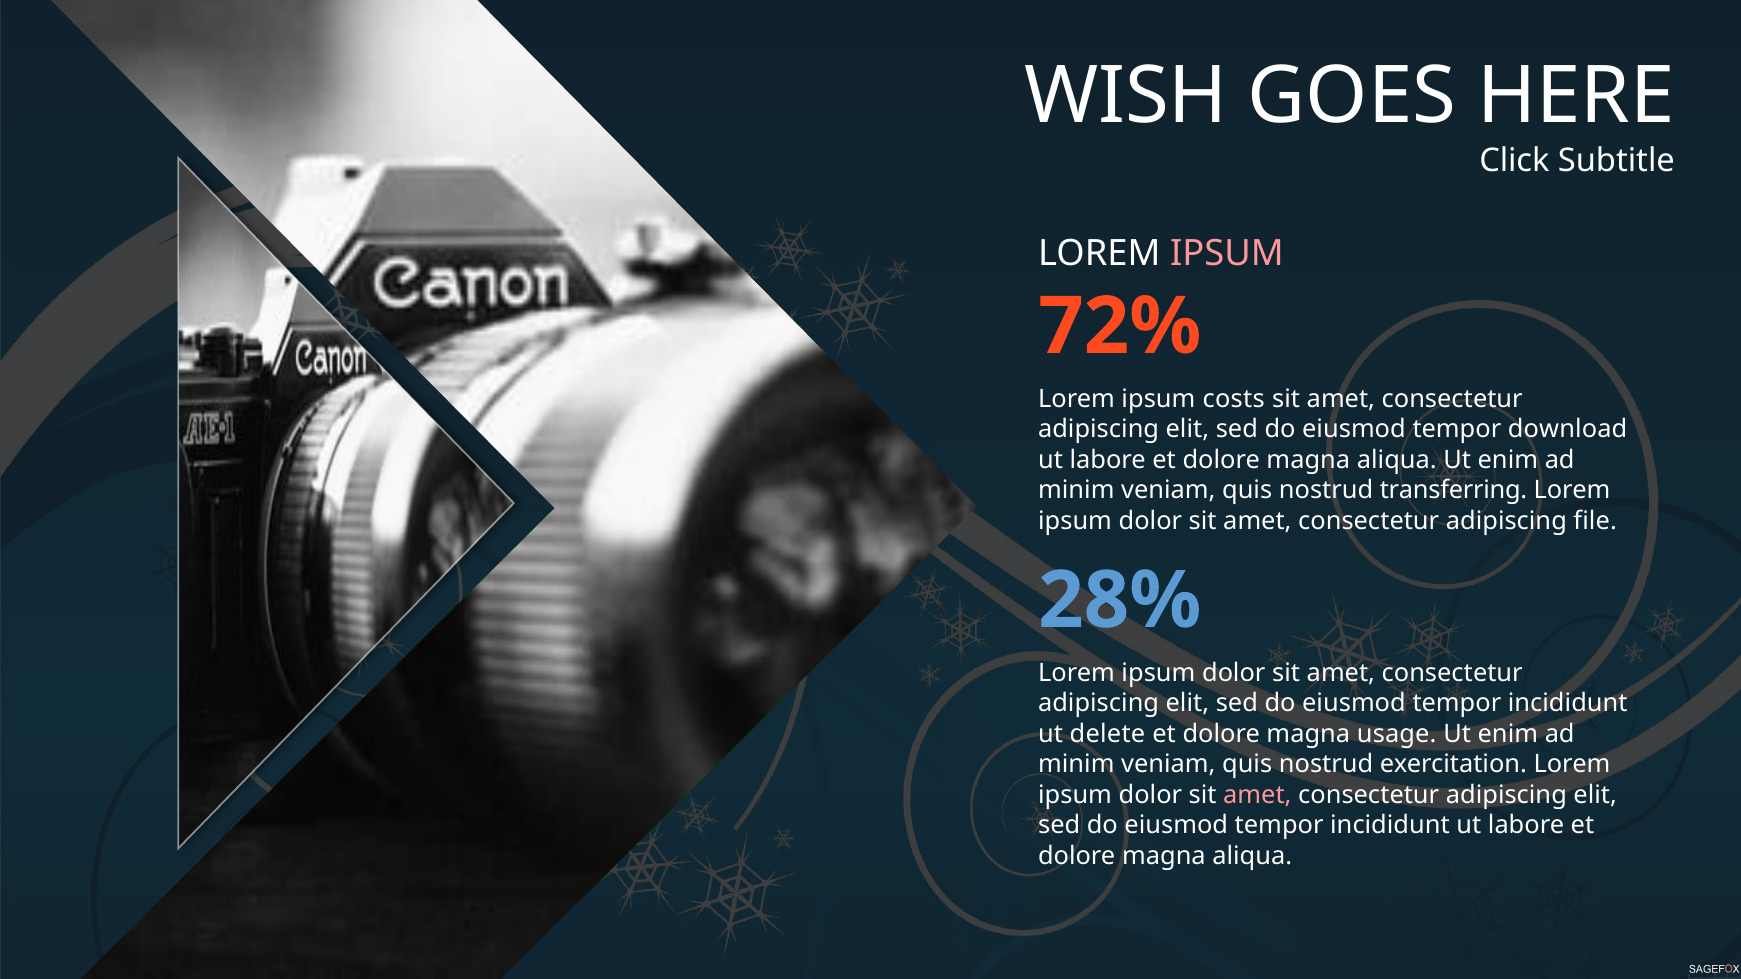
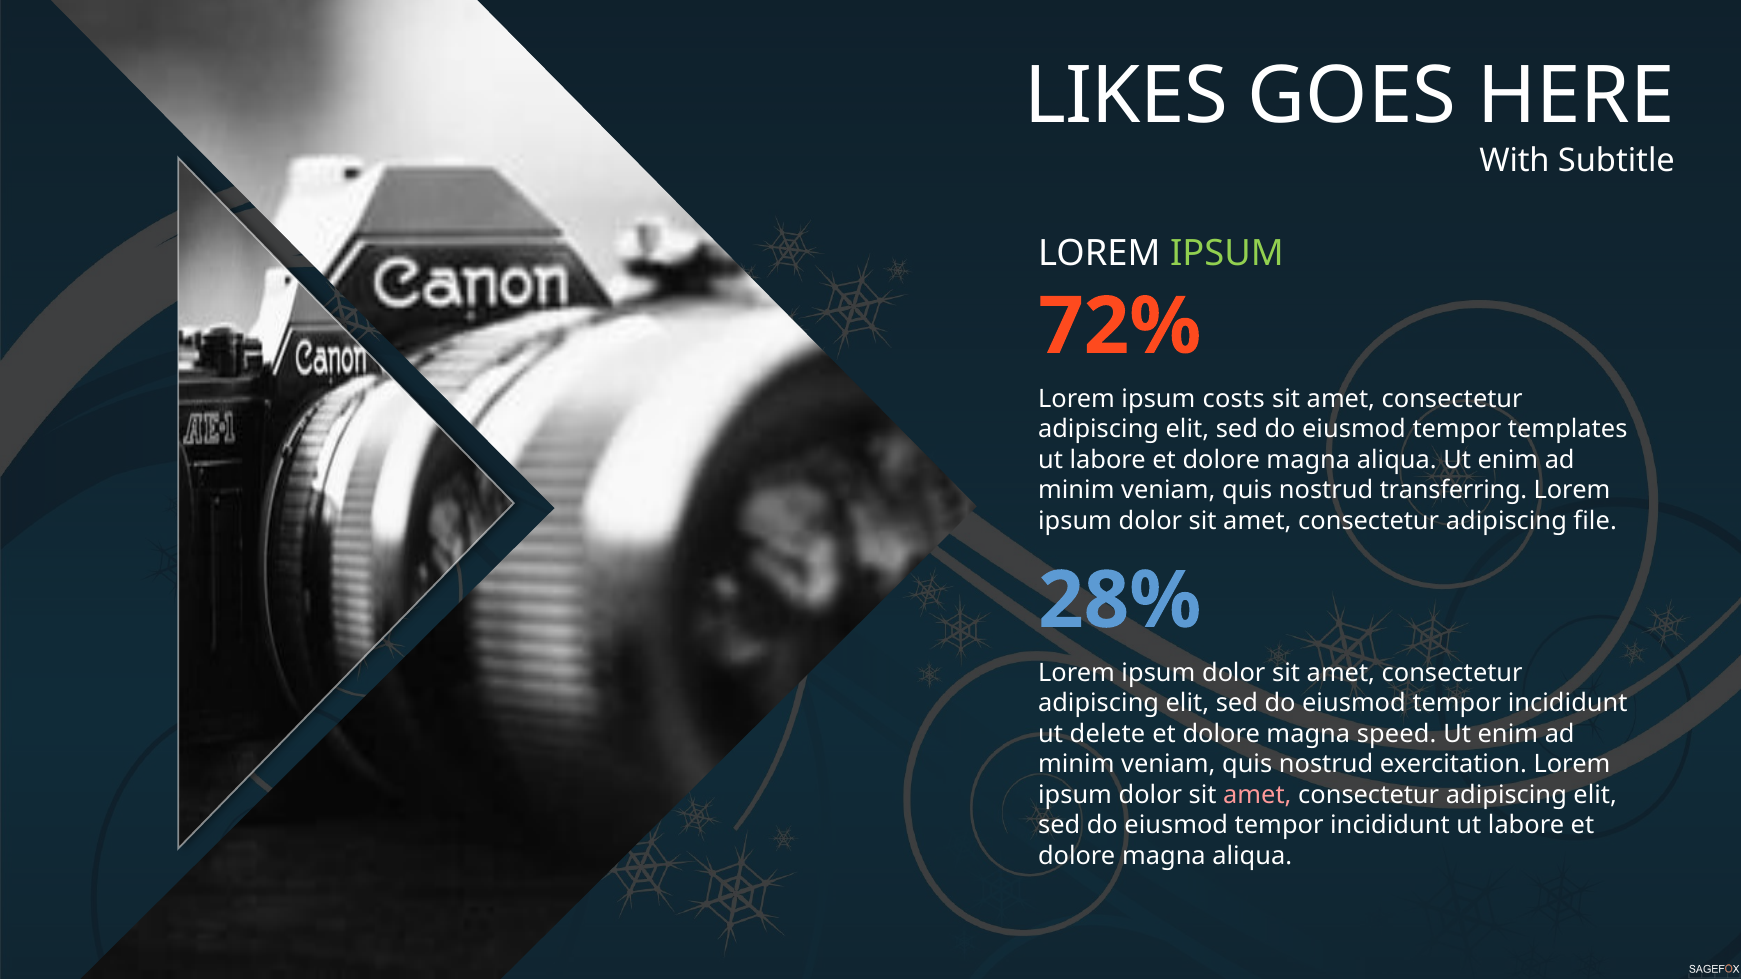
WISH: WISH -> LIKES
Click: Click -> With
IPSUM at (1227, 254) colour: pink -> light green
download: download -> templates
usage: usage -> speed
